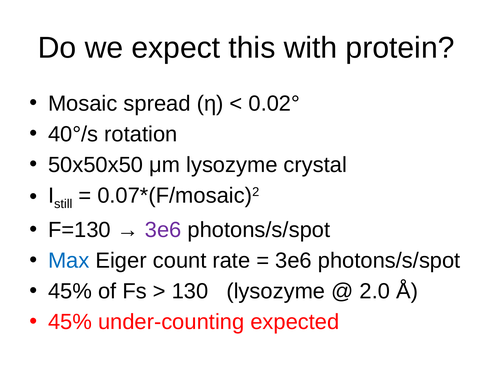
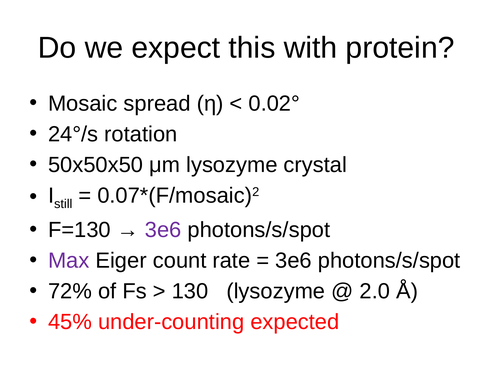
40°/s: 40°/s -> 24°/s
Max colour: blue -> purple
45% at (70, 291): 45% -> 72%
